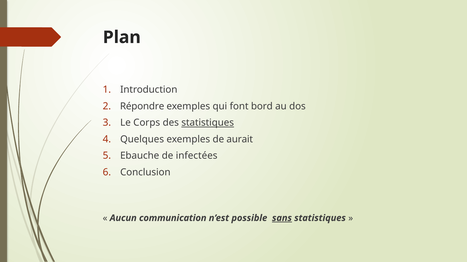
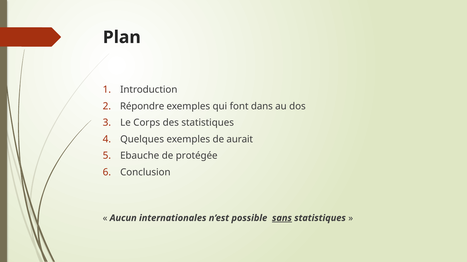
bord: bord -> dans
statistiques at (208, 123) underline: present -> none
infectées: infectées -> protégée
communication: communication -> internationales
